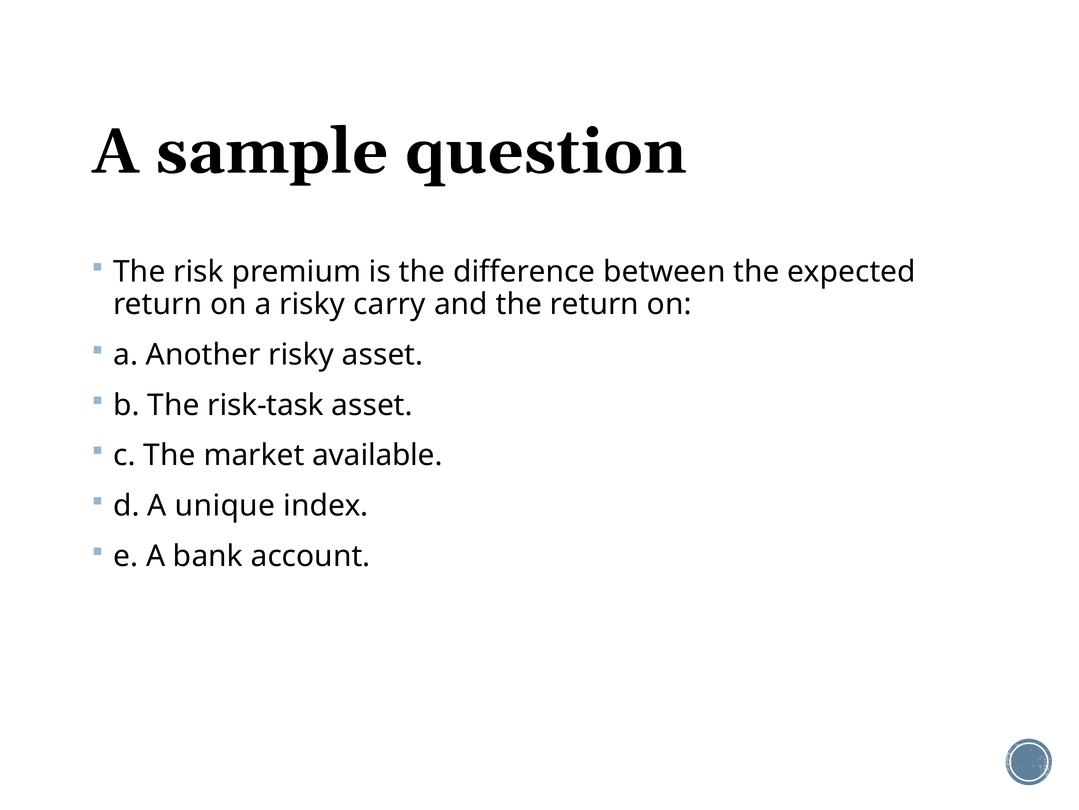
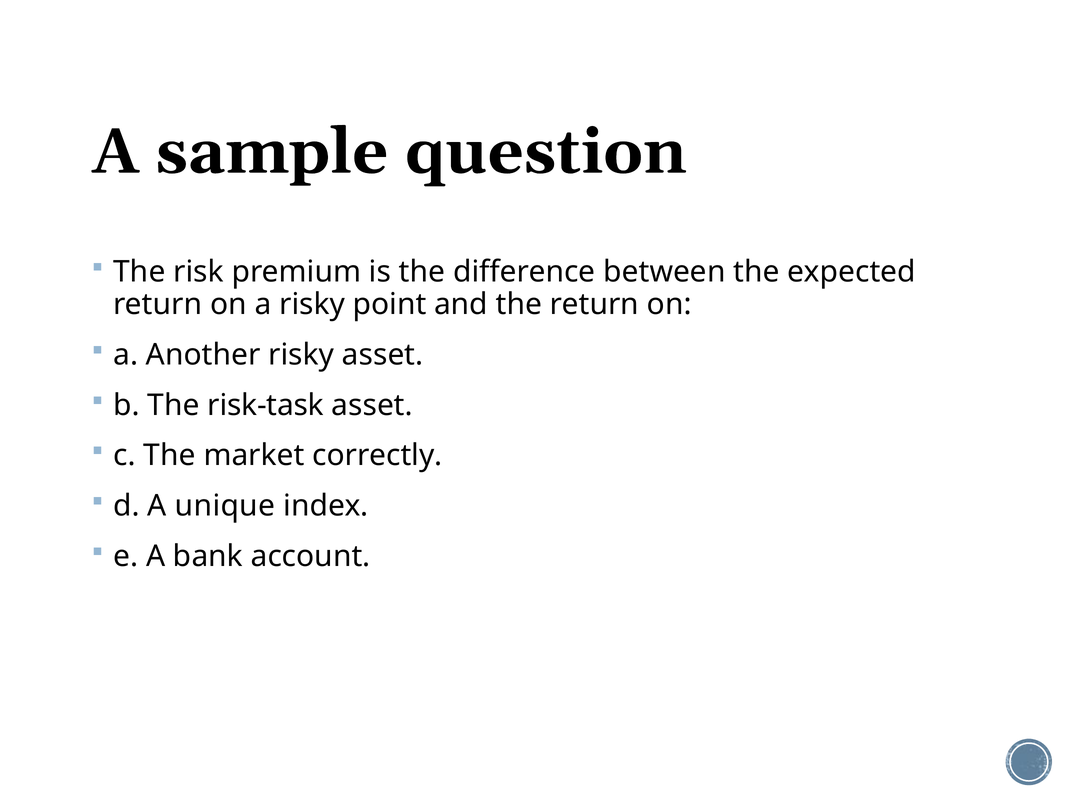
carry: carry -> point
available: available -> correctly
